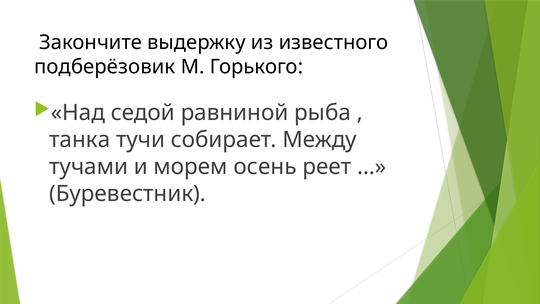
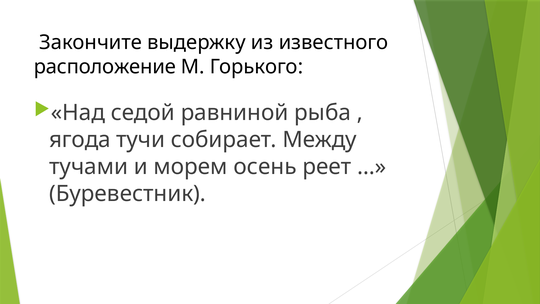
подберёзовик: подберёзовик -> расположение
танка: танка -> ягода
